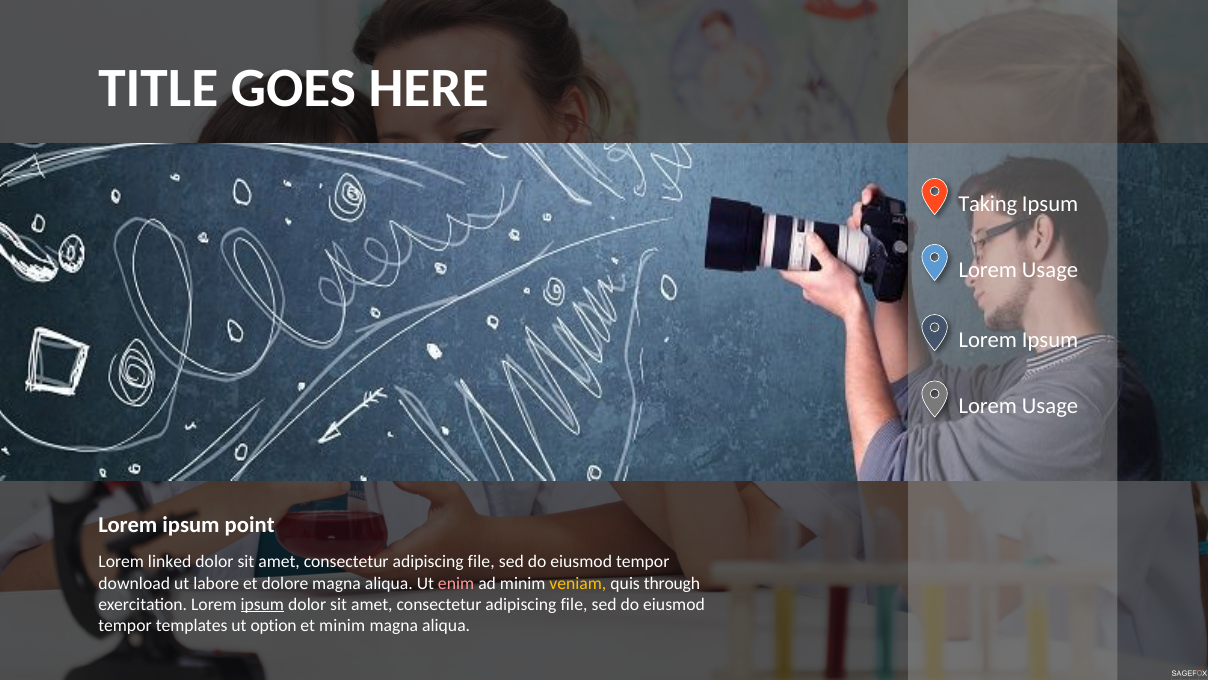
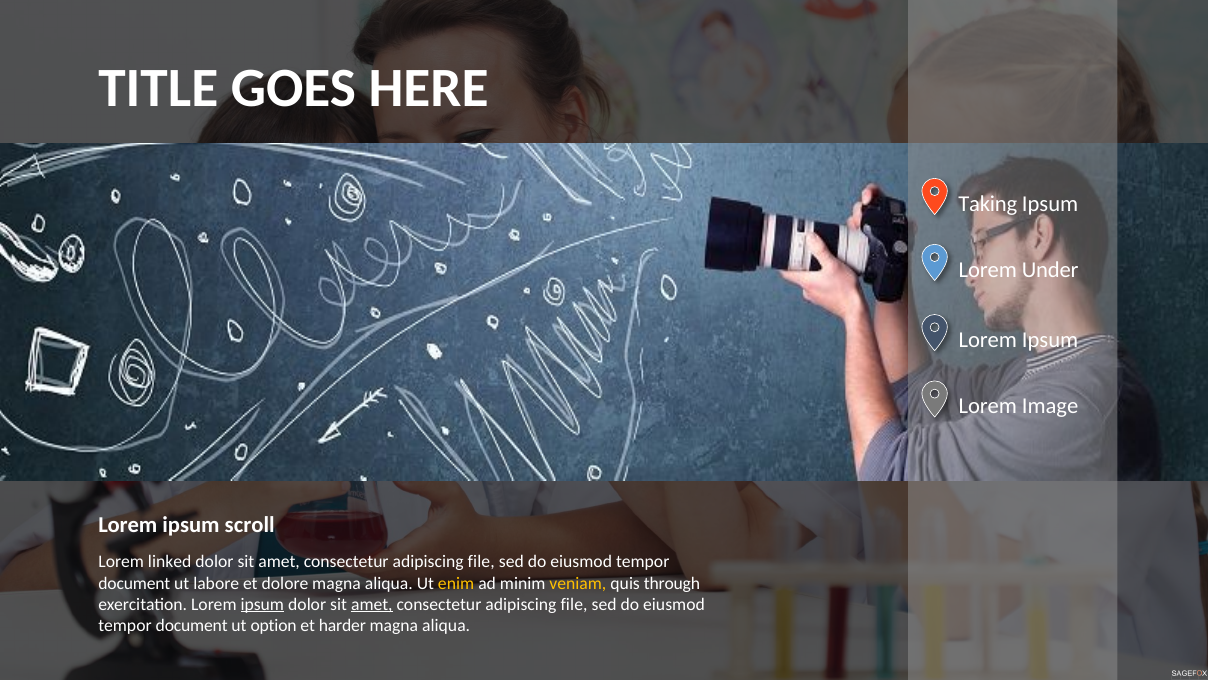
Usage at (1050, 269): Usage -> Under
Usage at (1050, 406): Usage -> Image
point: point -> scroll
download at (134, 583): download -> document
enim colour: pink -> yellow
amet at (372, 604) underline: none -> present
templates at (192, 625): templates -> document
et minim: minim -> harder
